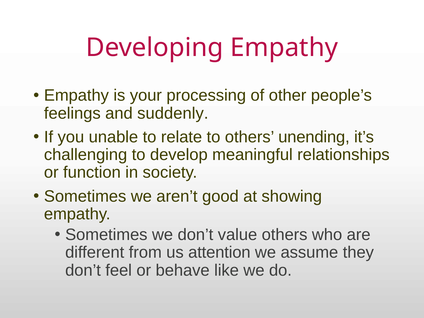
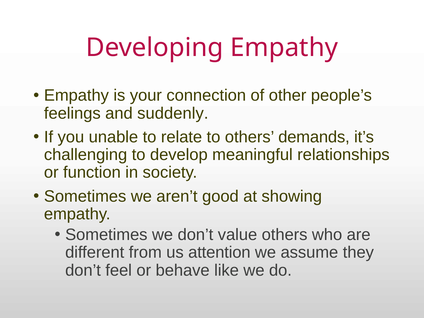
processing: processing -> connection
unending: unending -> demands
